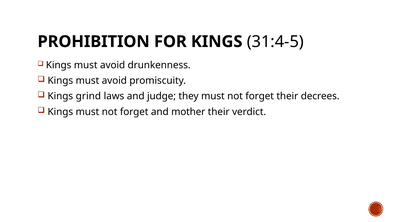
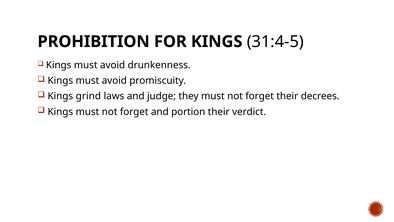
mother: mother -> portion
